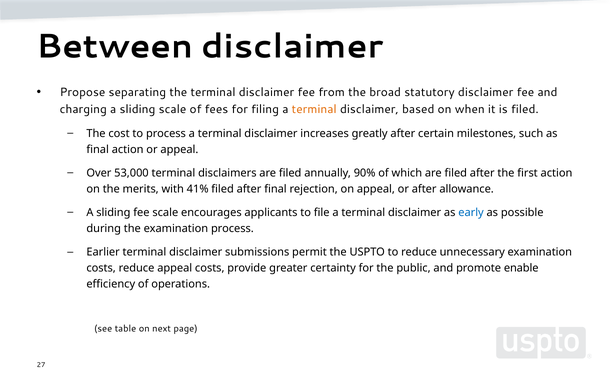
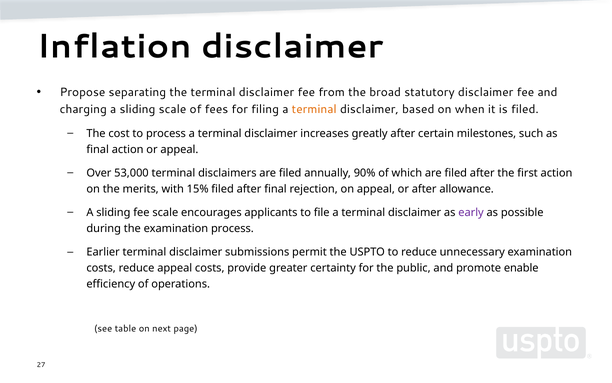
Between: Between -> Inflation
41%: 41% -> 15%
early colour: blue -> purple
